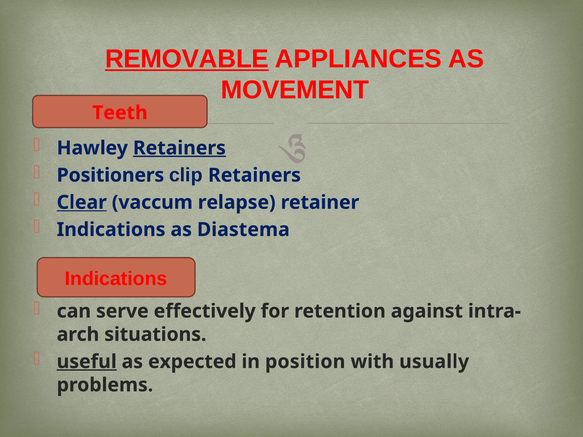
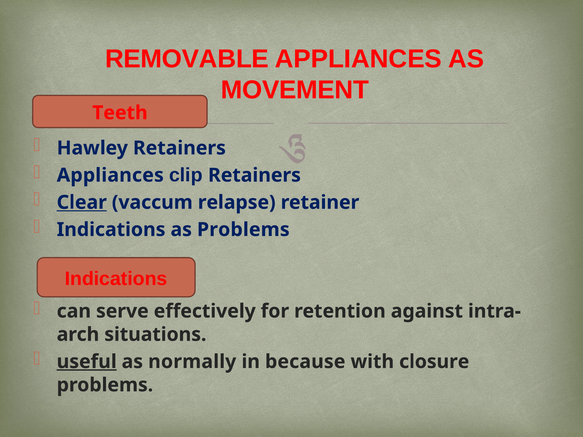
REMOVABLE underline: present -> none
Retainers at (179, 148) underline: present -> none
Positioners at (110, 175): Positioners -> Appliances
as Diastema: Diastema -> Problems
expected: expected -> normally
position: position -> because
usually: usually -> closure
